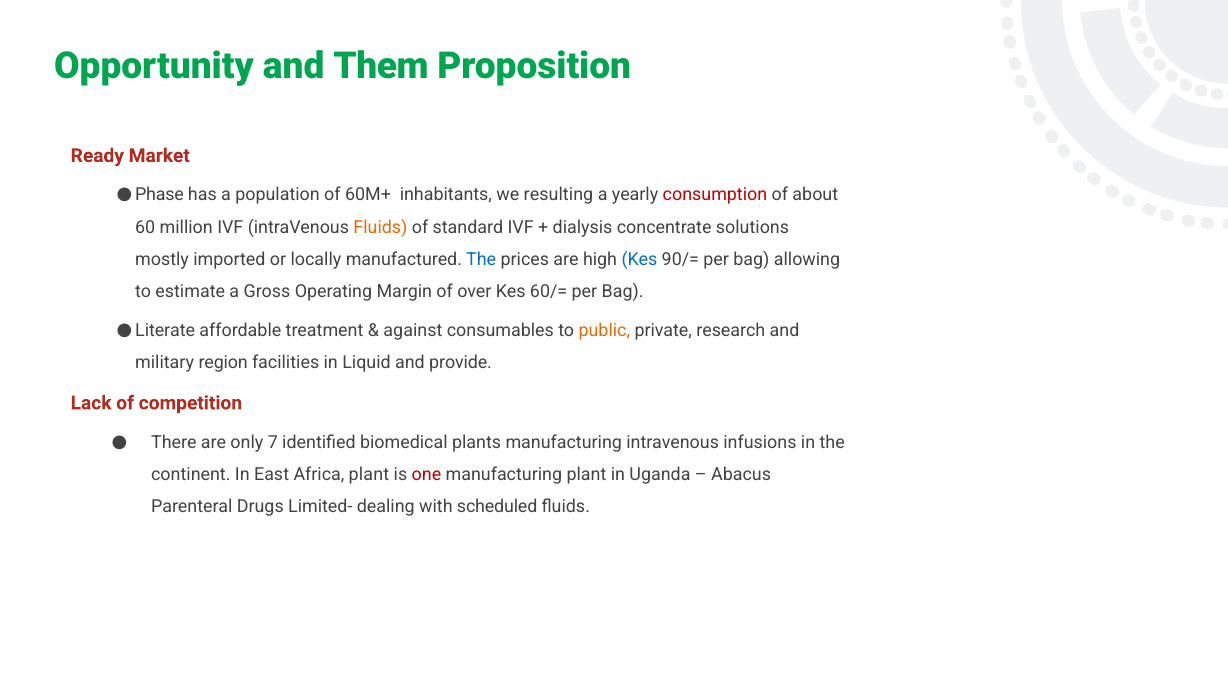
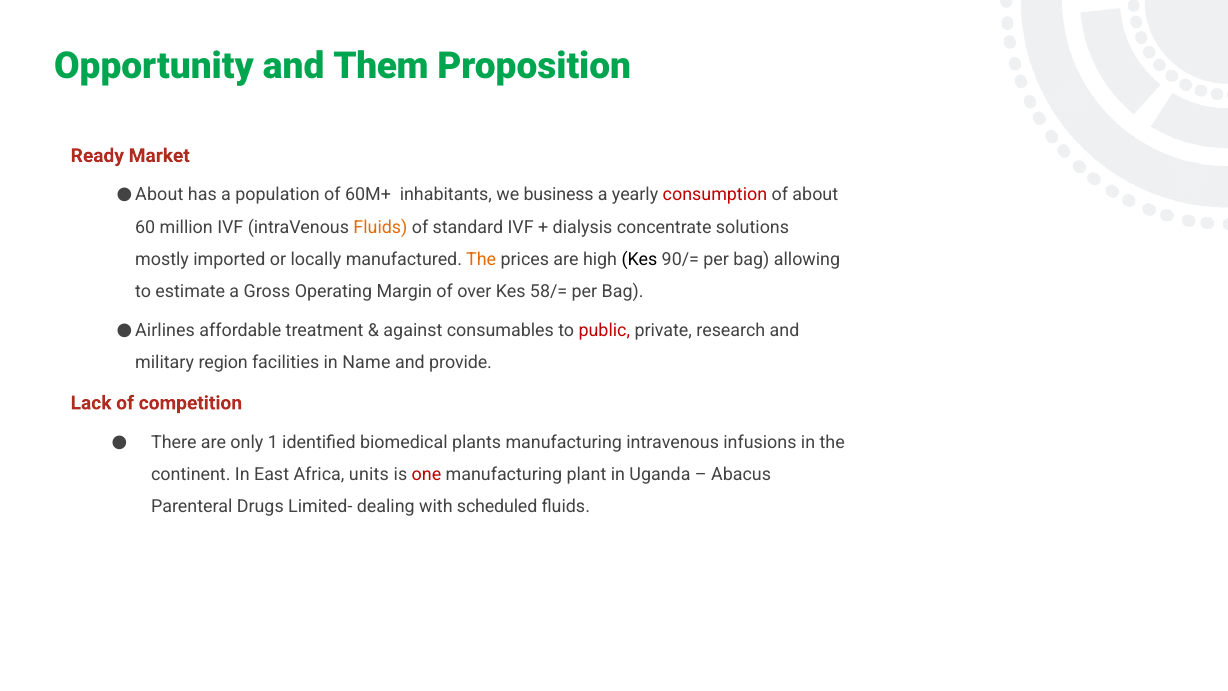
Phase at (159, 195): Phase -> About
resulting: resulting -> business
The at (481, 259) colour: blue -> orange
Kes at (639, 259) colour: blue -> black
60/=: 60/= -> 58/=
Literate: Literate -> Airlines
public colour: orange -> red
Liquid: Liquid -> Name
7: 7 -> 1
Africa plant: plant -> units
